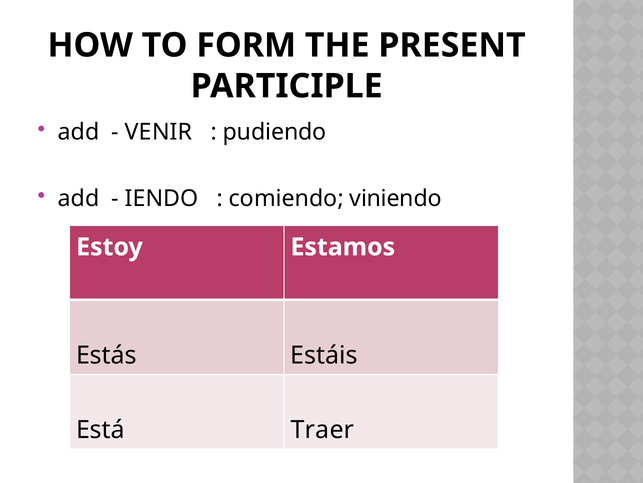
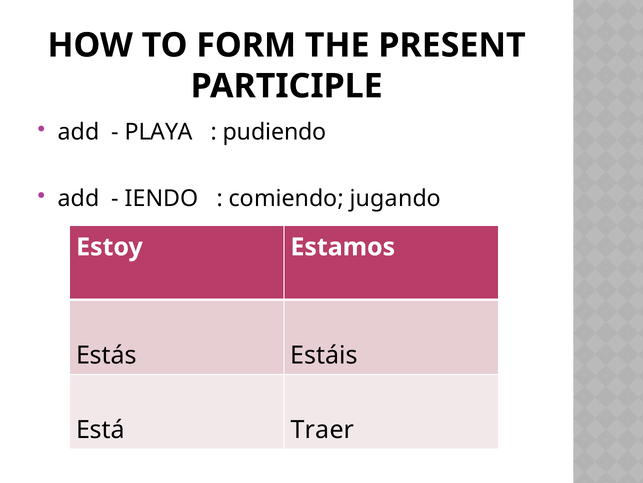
VENIR: VENIR -> PLAYA
viniendo: viniendo -> jugando
